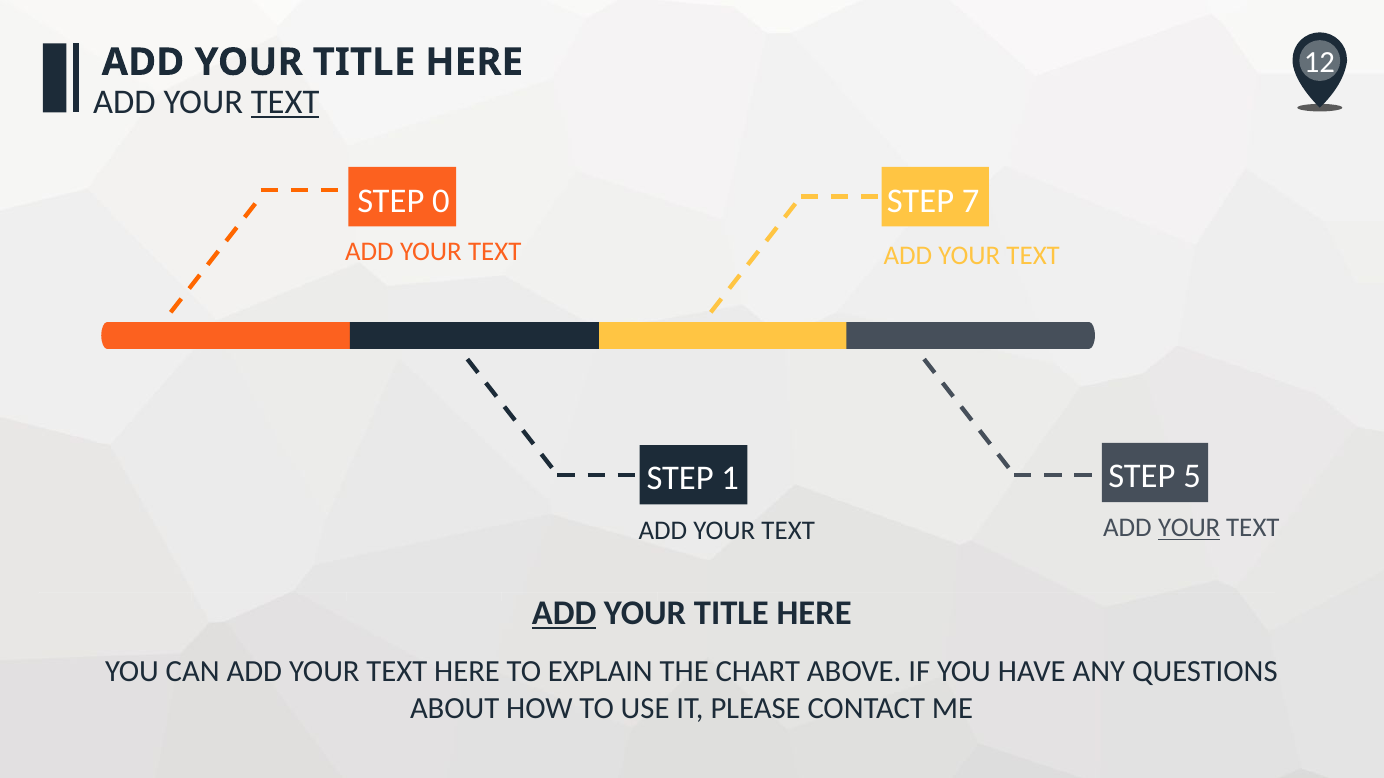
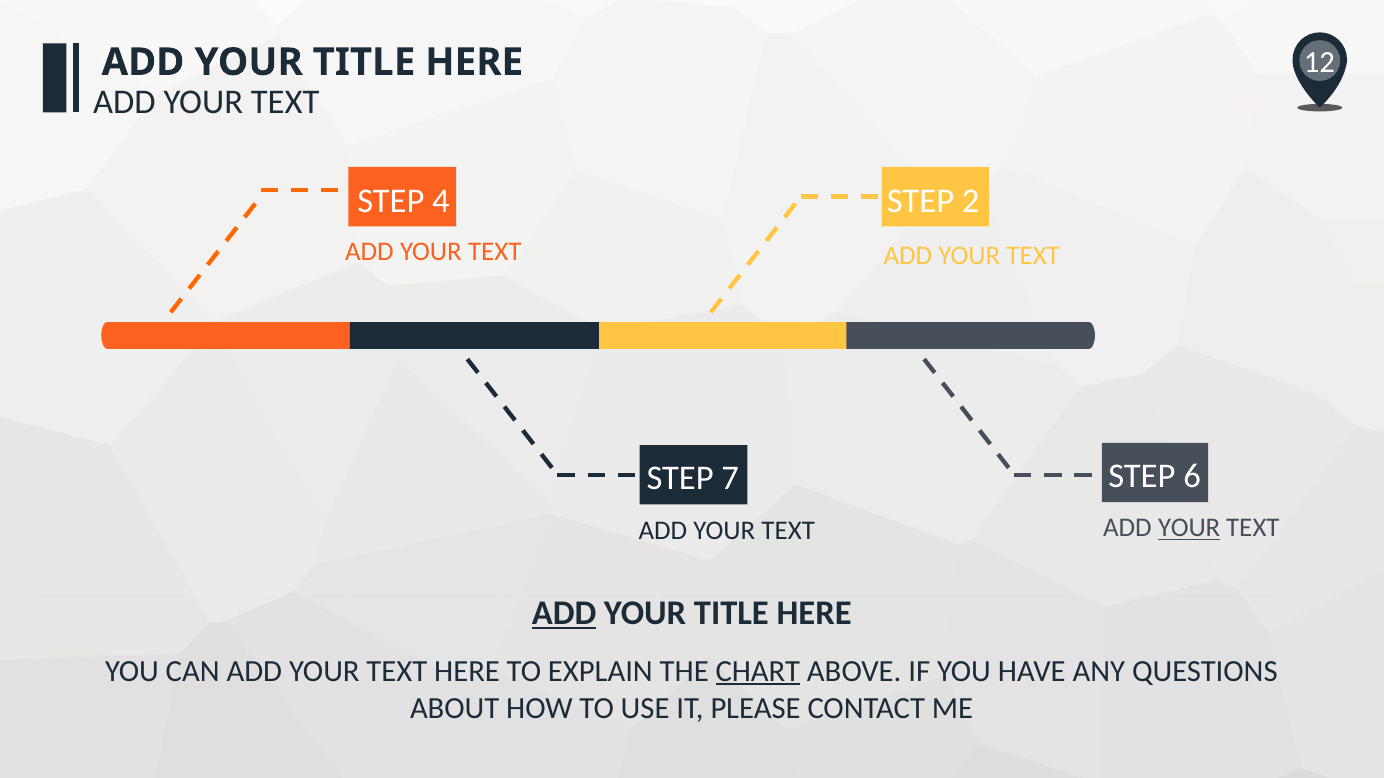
TEXT at (285, 102) underline: present -> none
0: 0 -> 4
7: 7 -> 2
1: 1 -> 7
5: 5 -> 6
CHART underline: none -> present
